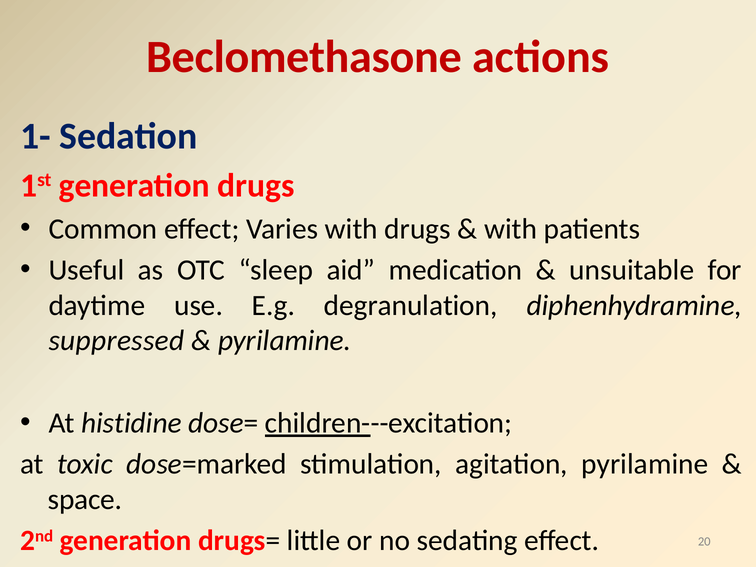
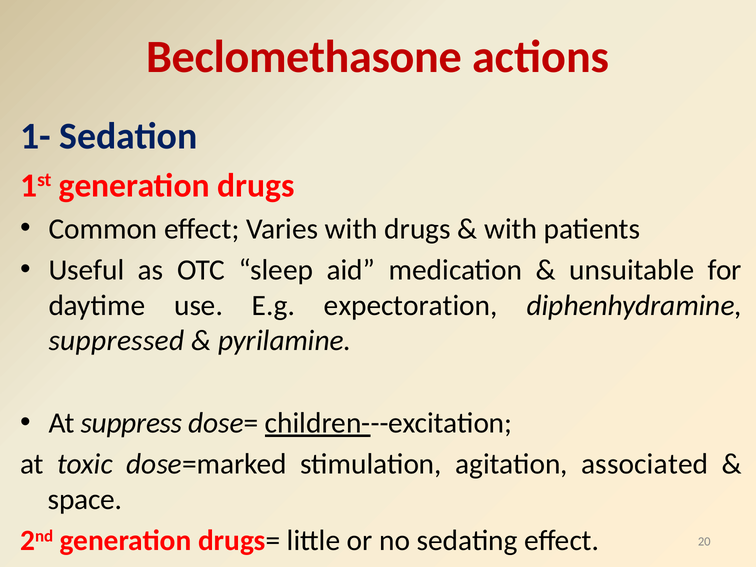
degranulation: degranulation -> expectoration
histidine: histidine -> suppress
agitation pyrilamine: pyrilamine -> associated
